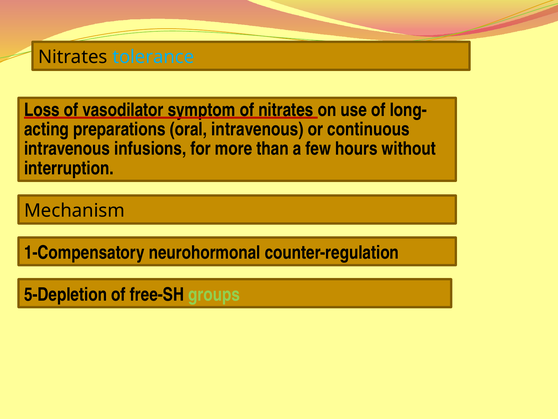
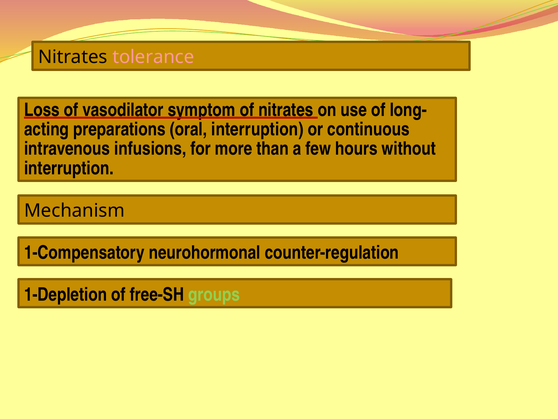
tolerance colour: light blue -> pink
oral intravenous: intravenous -> interruption
5-Depletion: 5-Depletion -> 1-Depletion
